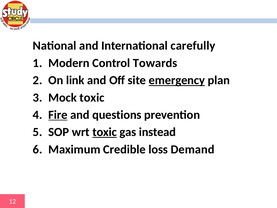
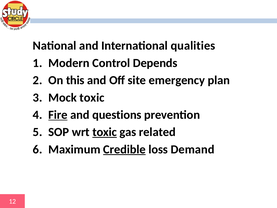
carefully: carefully -> qualities
Towards: Towards -> Depends
link: link -> this
emergency underline: present -> none
instead: instead -> related
Credible underline: none -> present
